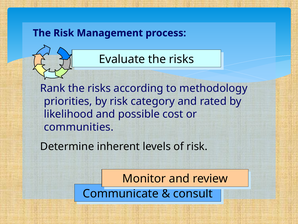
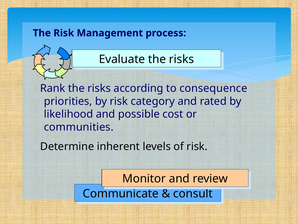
methodology: methodology -> consequence
